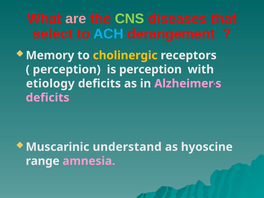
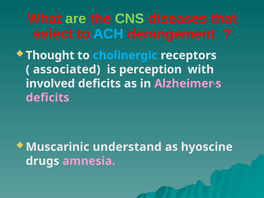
are colour: pink -> light green
Memory: Memory -> Thought
cholinergic colour: yellow -> light blue
perception at (67, 69): perception -> associated
etiology: etiology -> involved
range: range -> drugs
